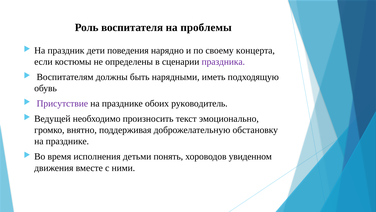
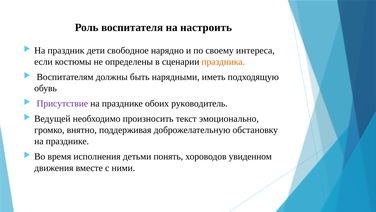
проблемы: проблемы -> настроить
поведения: поведения -> свободное
концерта: концерта -> интереса
праздника colour: purple -> orange
